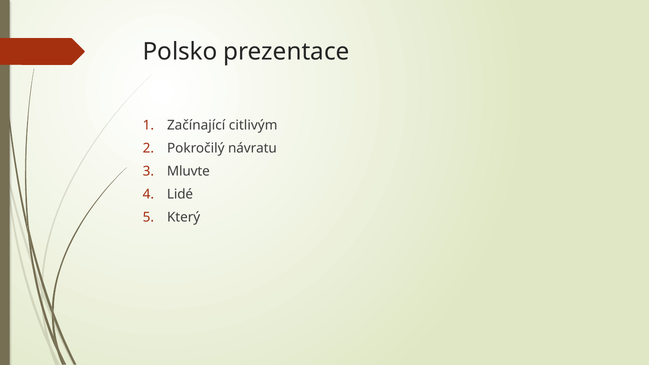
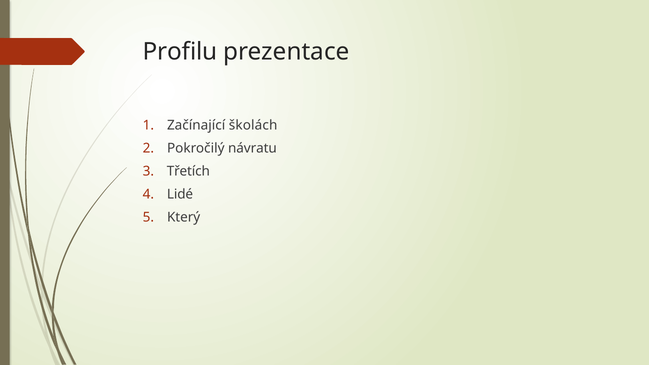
Polsko: Polsko -> Profilu
citlivým: citlivým -> školách
Mluvte: Mluvte -> Třetích
